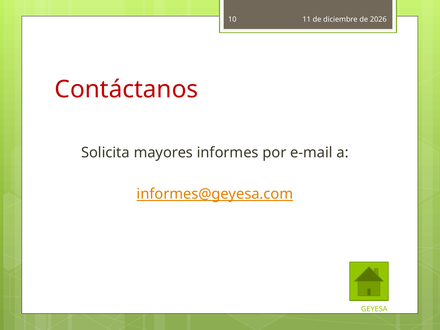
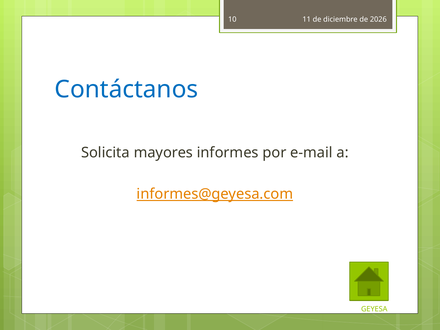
Contáctanos colour: red -> blue
